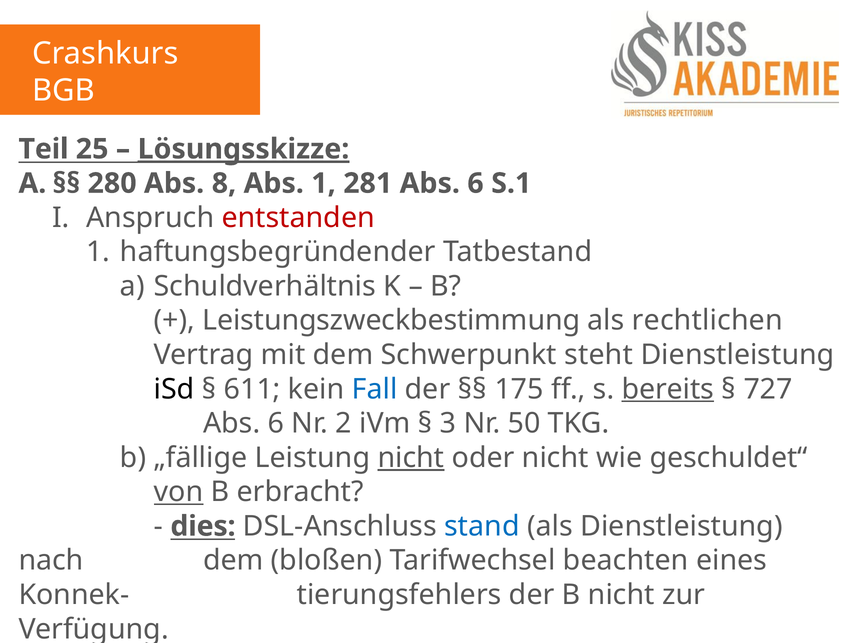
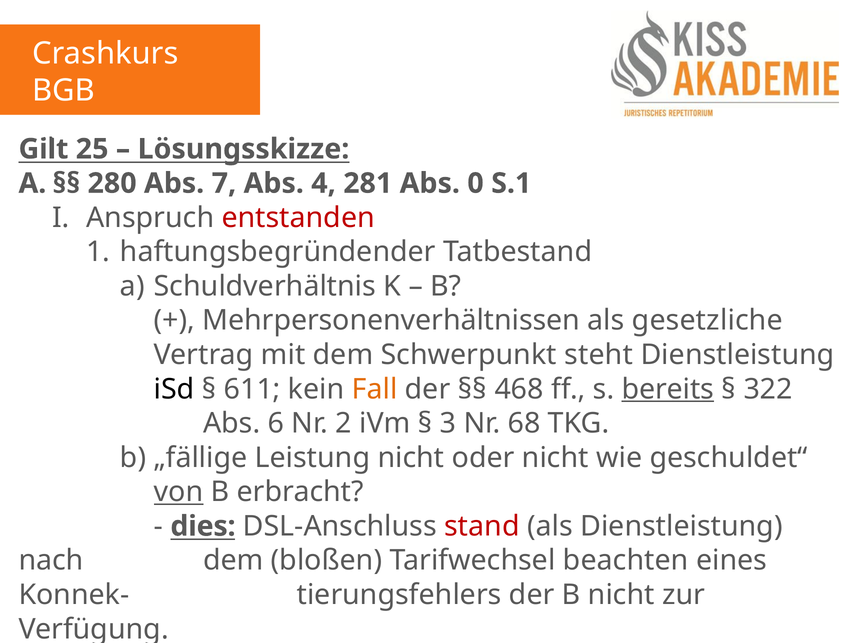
Teil: Teil -> Gilt
Lösungsskizze underline: present -> none
8: 8 -> 7
Abs 1: 1 -> 4
281 Abs 6: 6 -> 0
Leistungszweckbestimmung: Leistungszweckbestimmung -> Mehrpersonenverhältnissen
rechtlichen: rechtlichen -> gesetzliche
Fall colour: blue -> orange
175: 175 -> 468
727: 727 -> 322
50: 50 -> 68
nicht at (411, 458) underline: present -> none
stand colour: blue -> red
